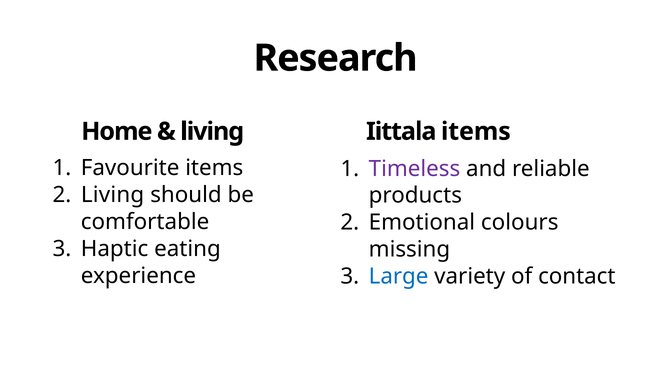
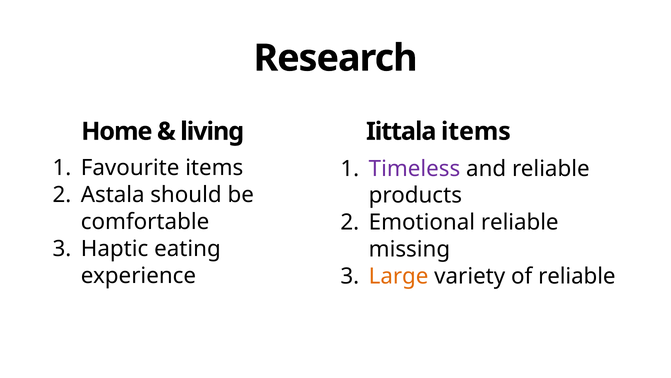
Living at (113, 195): Living -> Astala
Emotional colours: colours -> reliable
Large colour: blue -> orange
of contact: contact -> reliable
